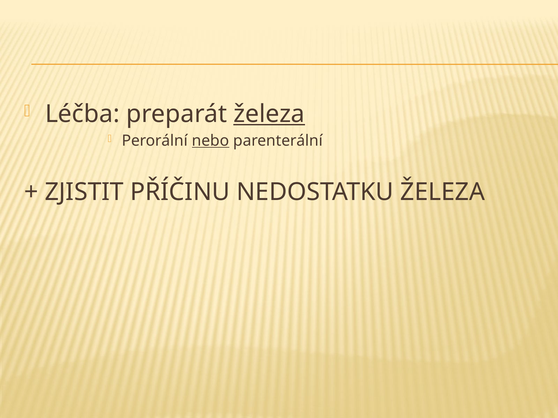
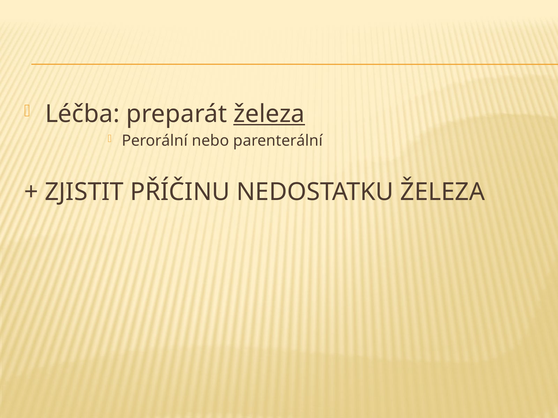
nebo underline: present -> none
